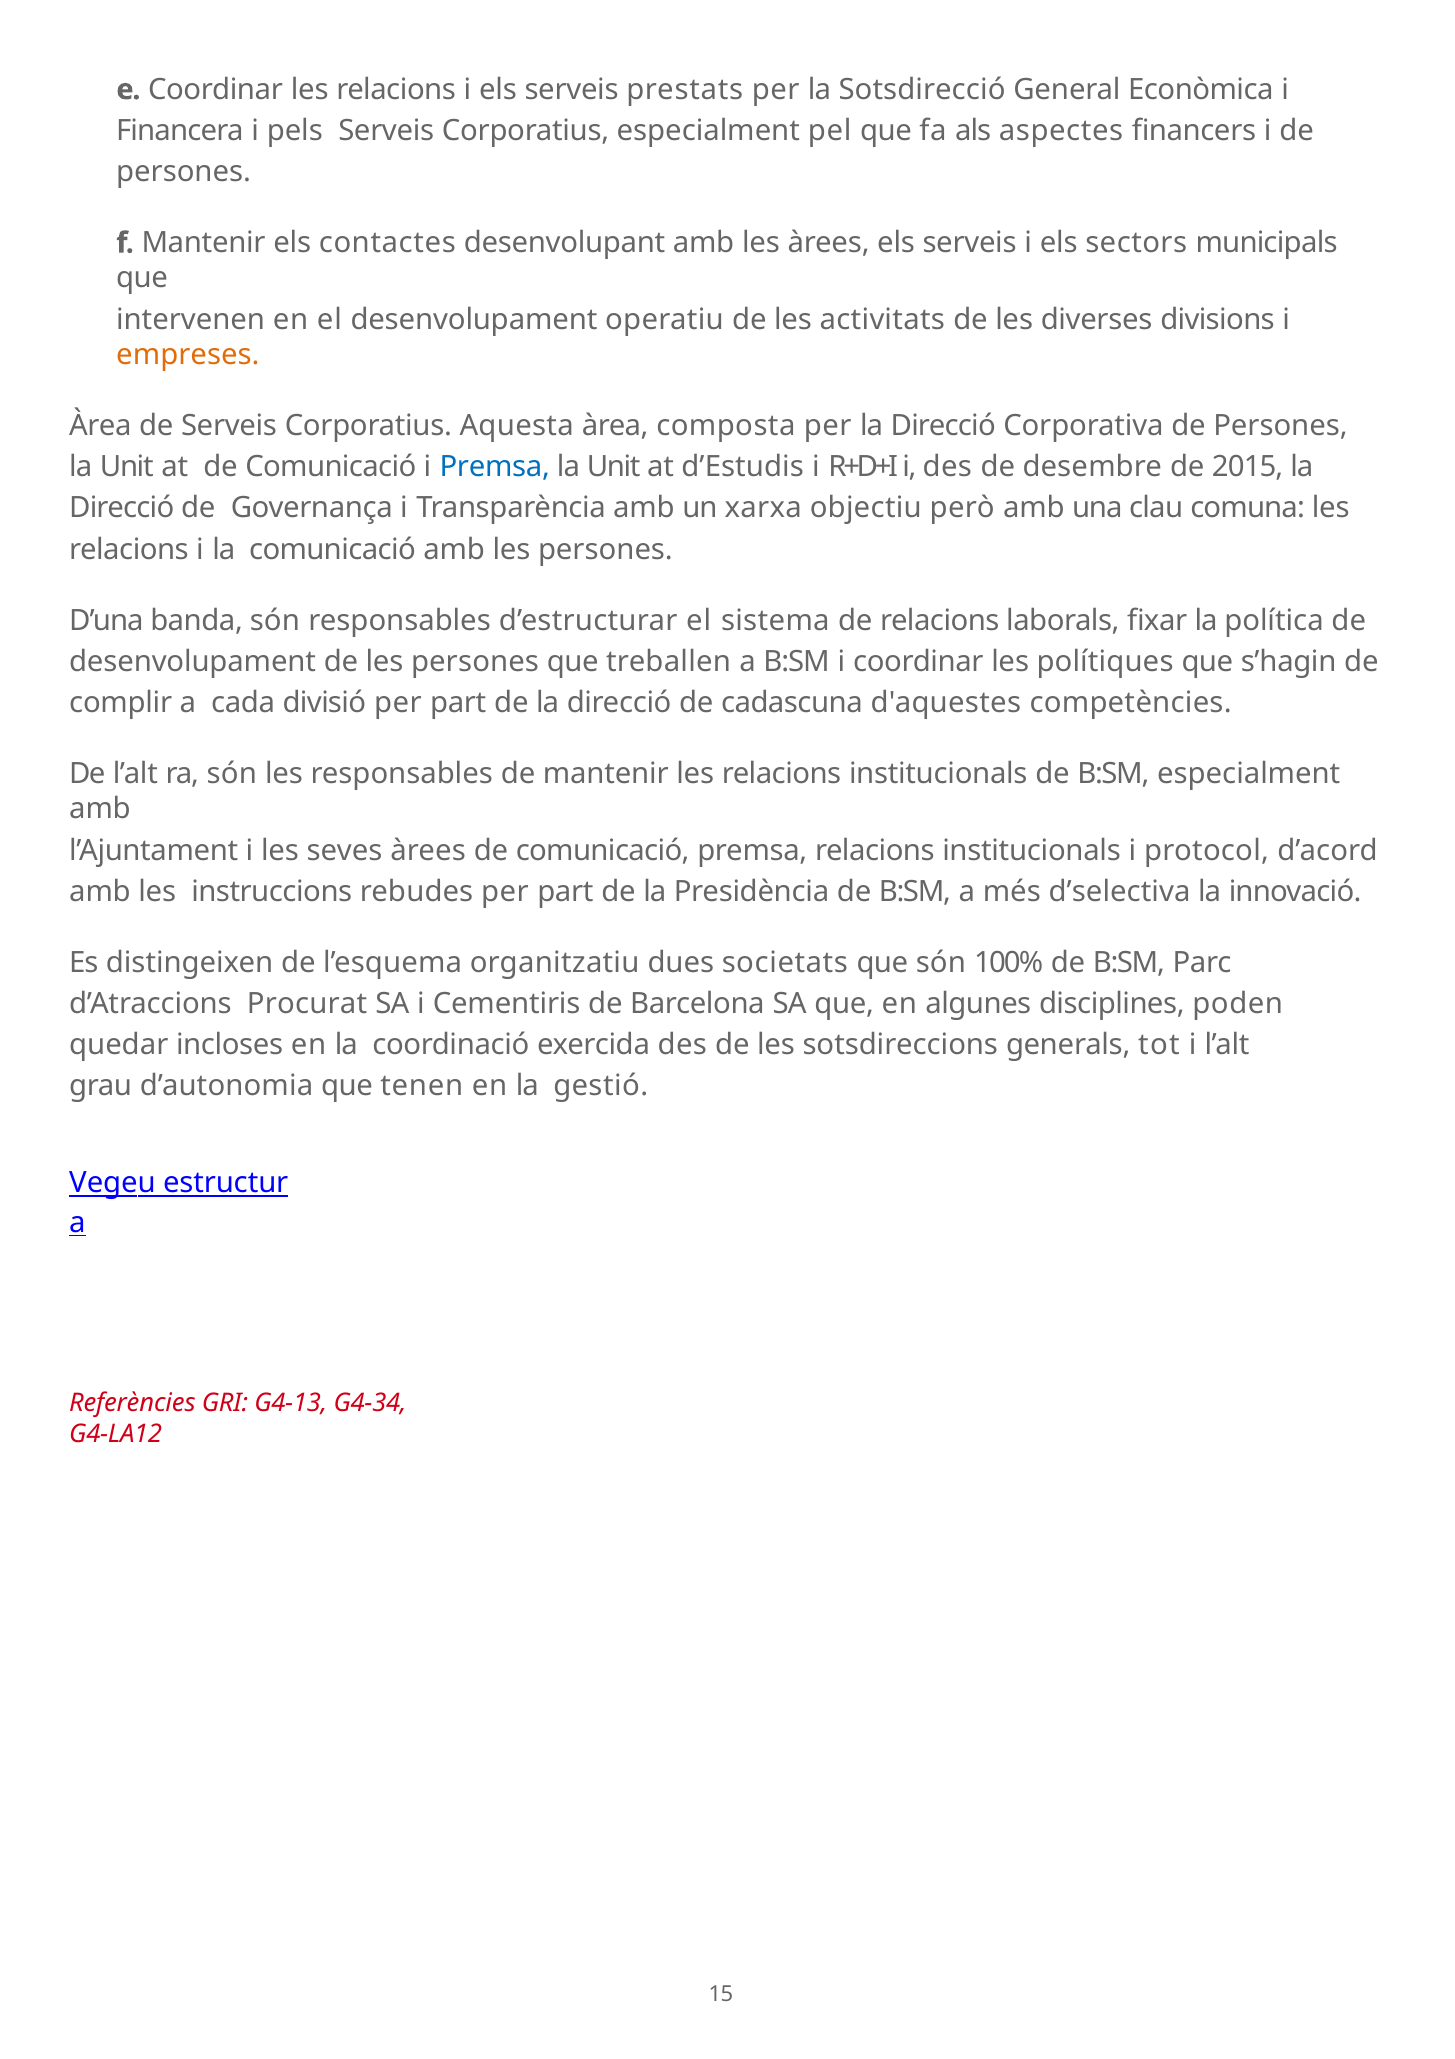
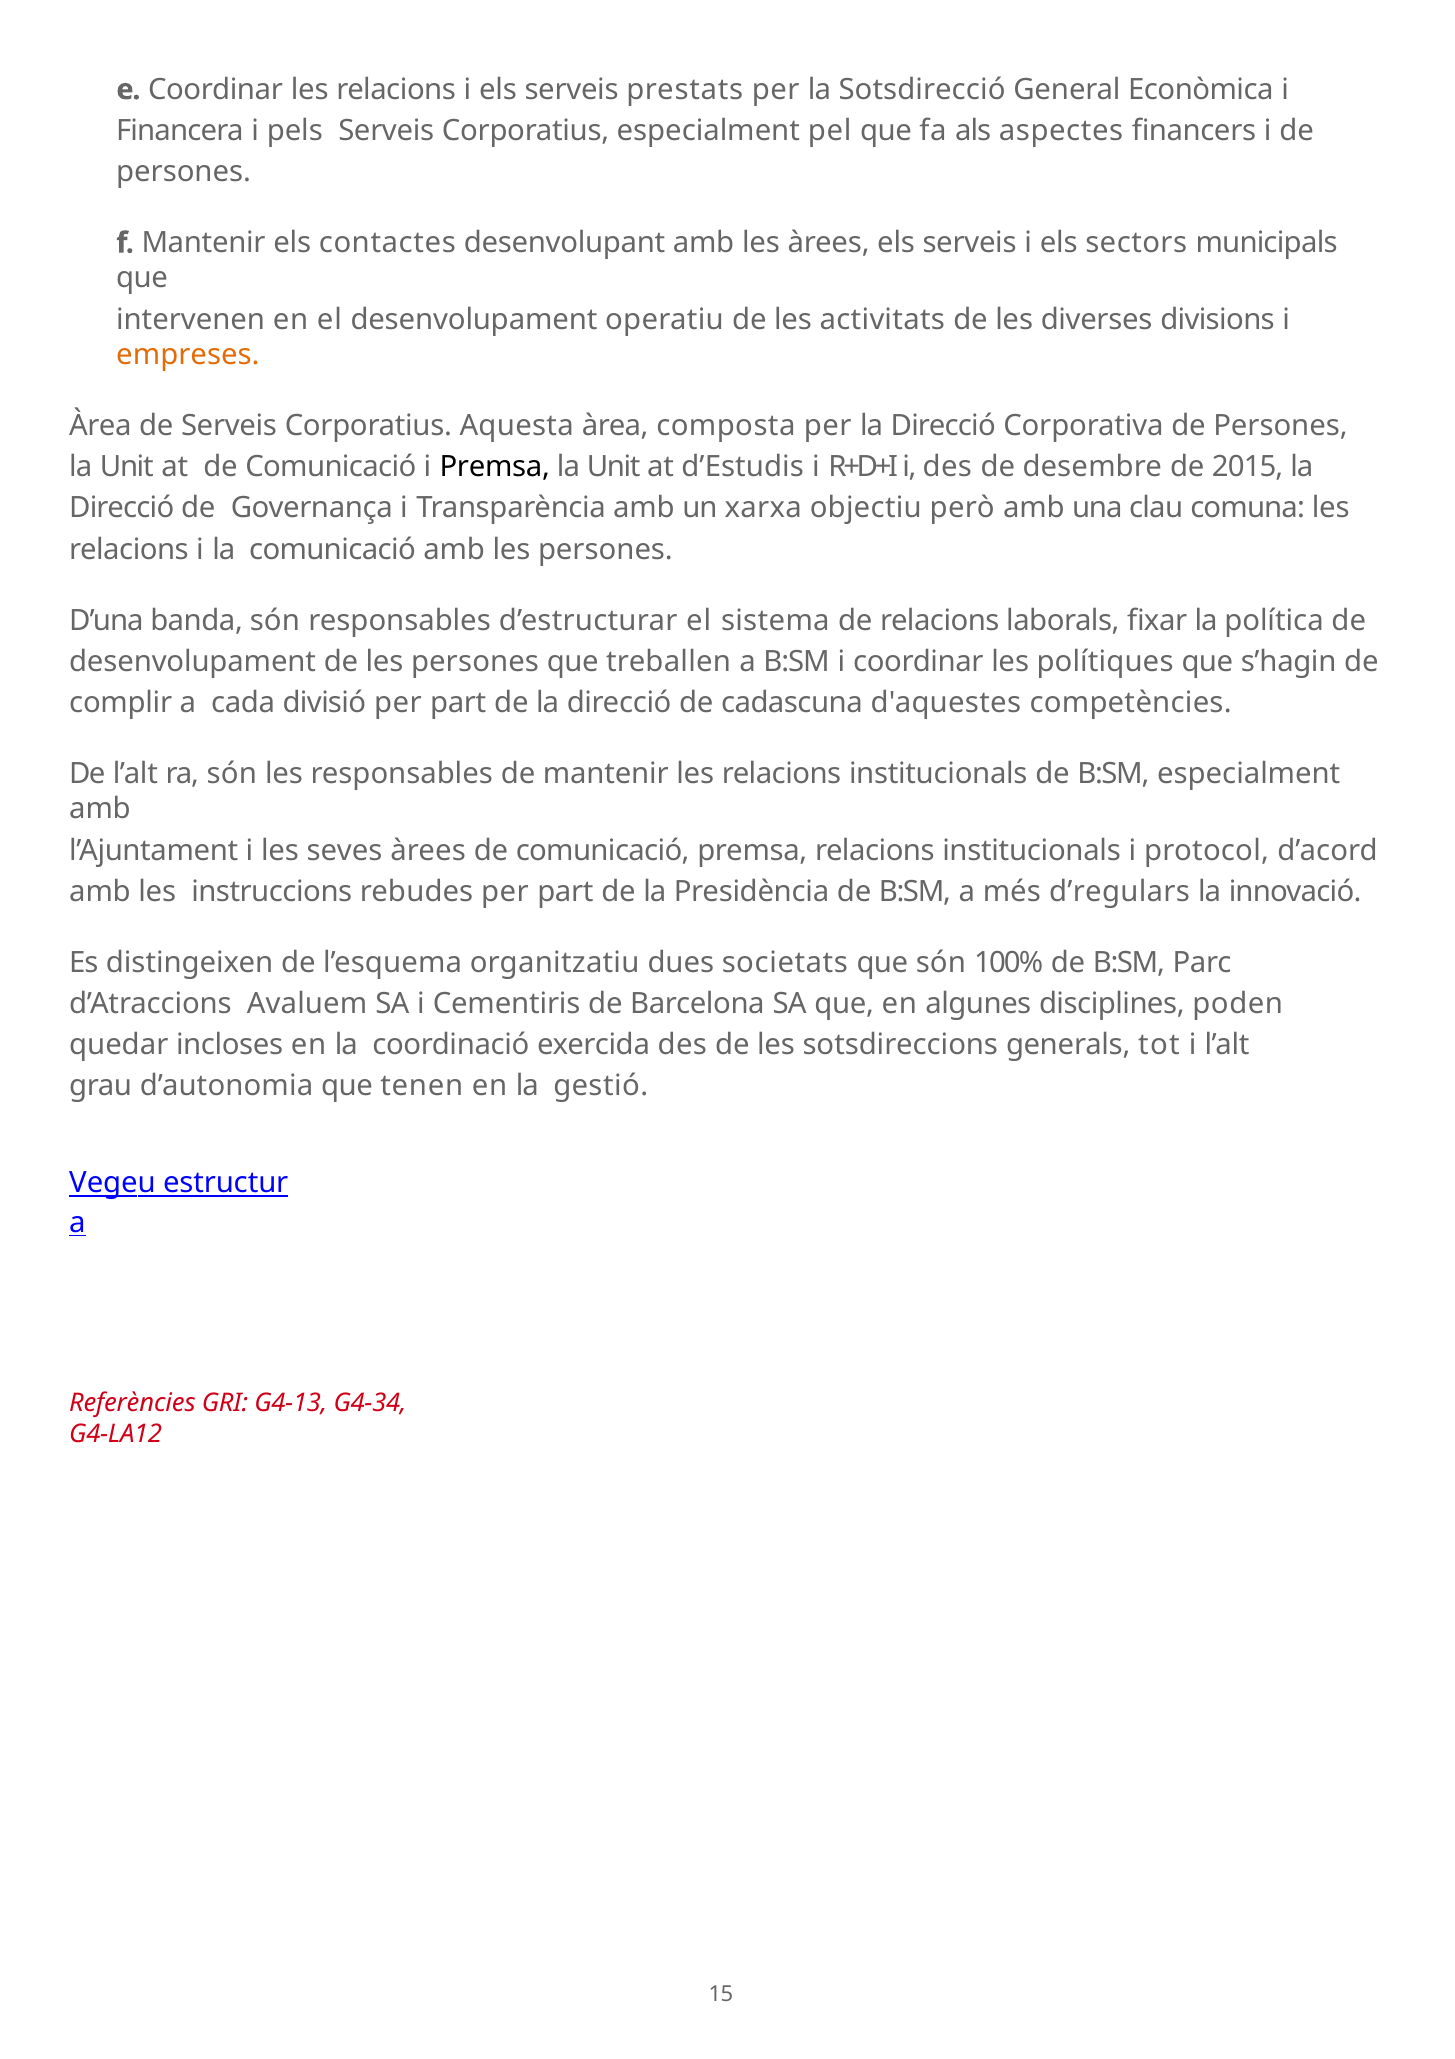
Premsa at (495, 467) colour: blue -> black
d’selectiva: d’selectiva -> d’regulars
Procurat: Procurat -> Avaluem
